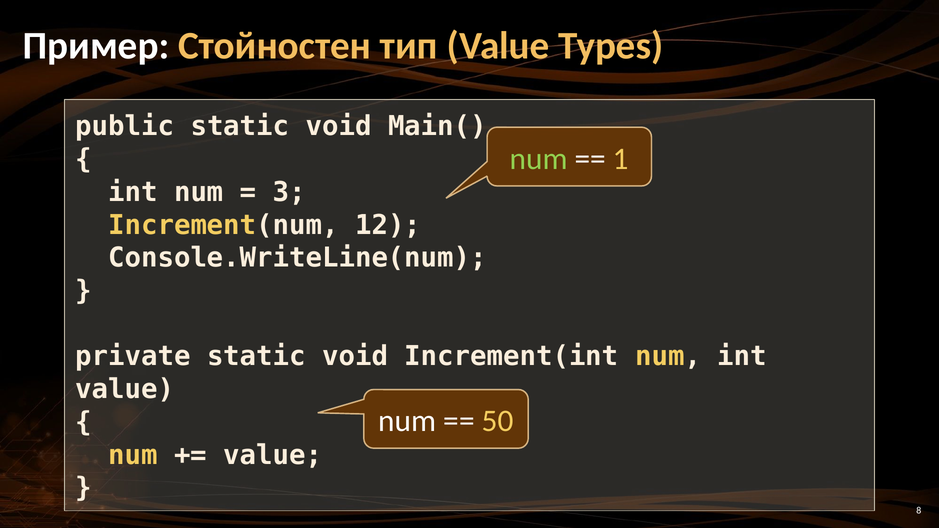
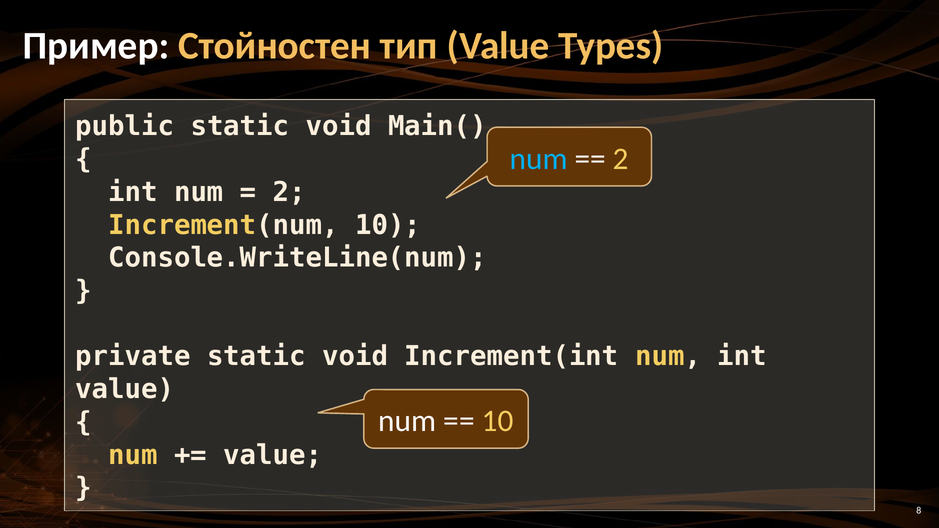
num at (539, 159) colour: light green -> light blue
1 at (621, 159): 1 -> 2
3 at (289, 192): 3 -> 2
Increment(num 12: 12 -> 10
50 at (498, 421): 50 -> 10
